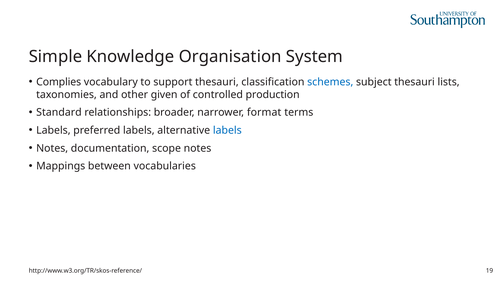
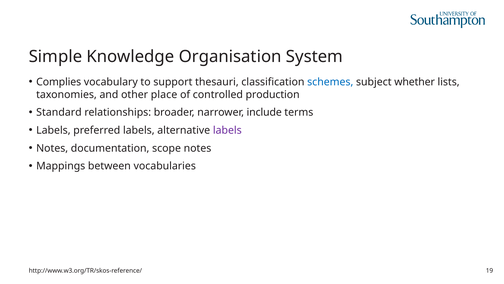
subject thesauri: thesauri -> whether
given: given -> place
format: format -> include
labels at (227, 130) colour: blue -> purple
